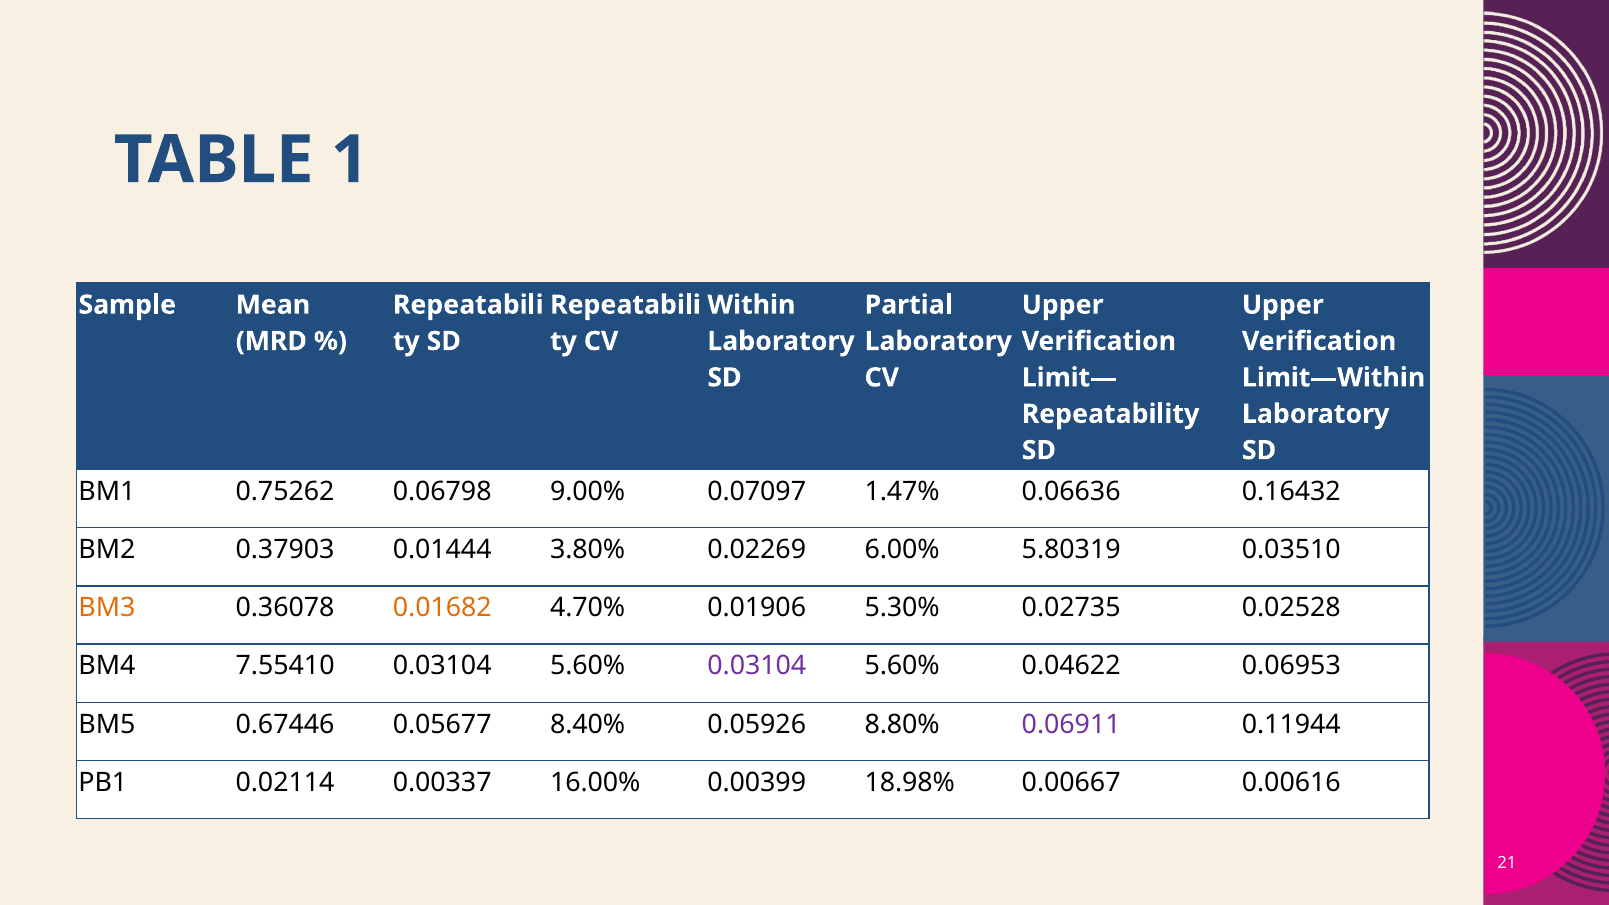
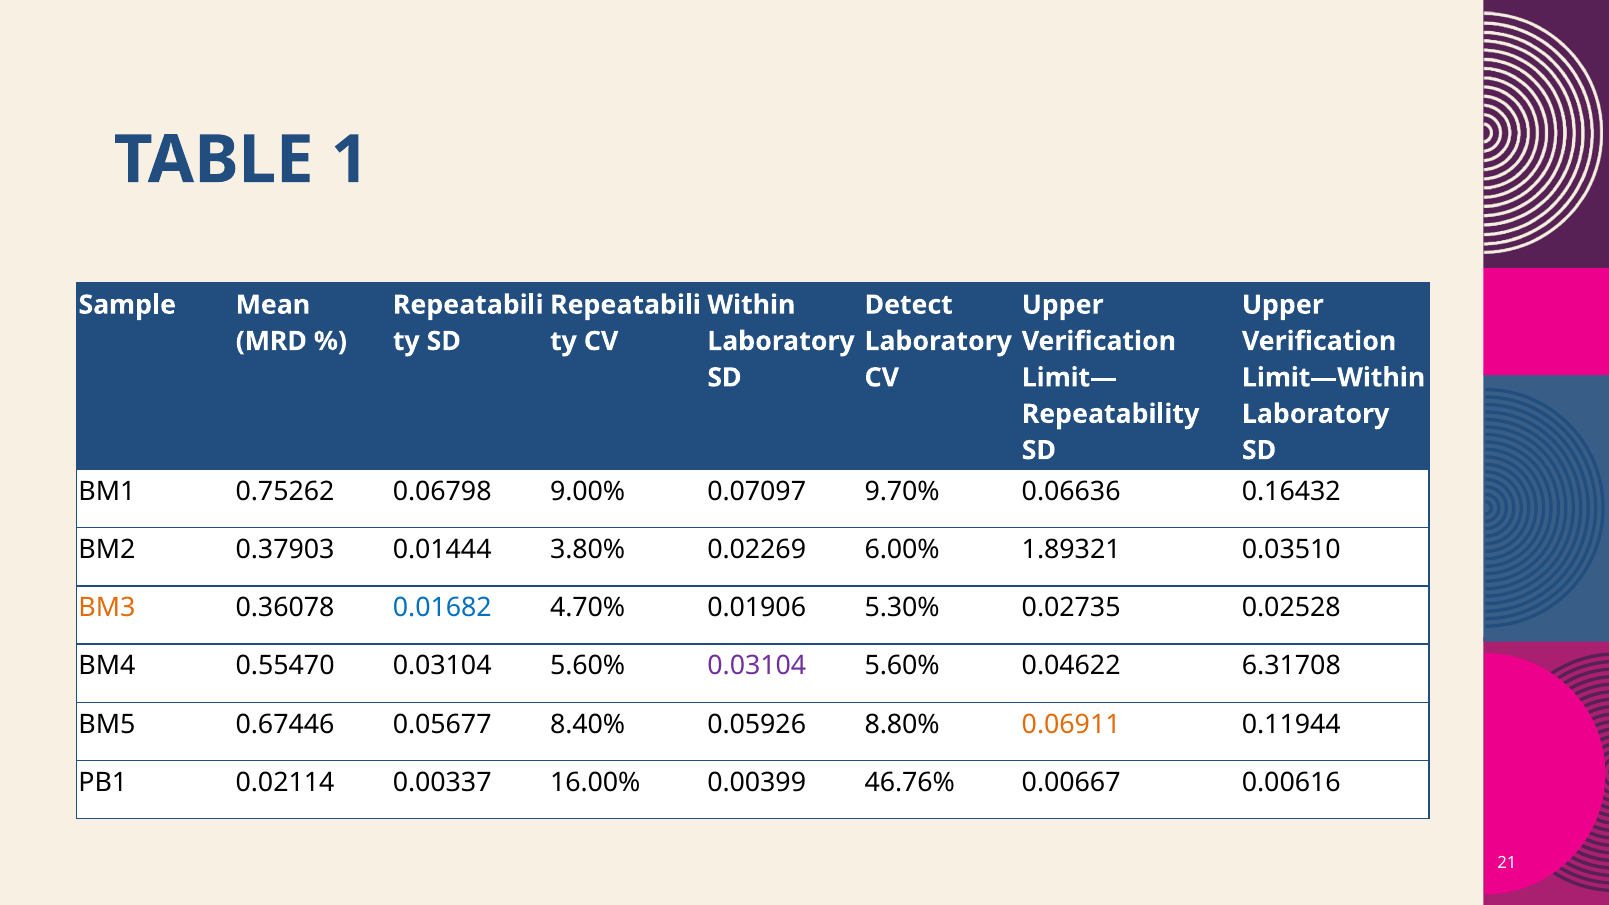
Partial: Partial -> Detect
1.47%: 1.47% -> 9.70%
5.80319: 5.80319 -> 1.89321
0.01682 colour: orange -> blue
7.55410: 7.55410 -> 0.55470
0.06953: 0.06953 -> 6.31708
0.06911 colour: purple -> orange
18.98%: 18.98% -> 46.76%
